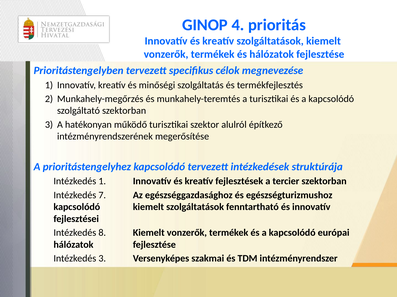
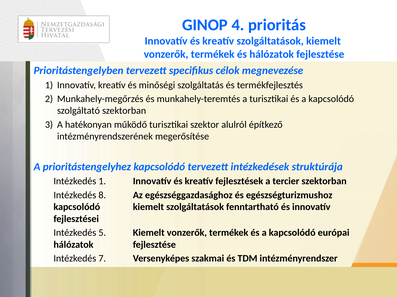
7: 7 -> 8
8: 8 -> 5
Intézkedés 3: 3 -> 7
